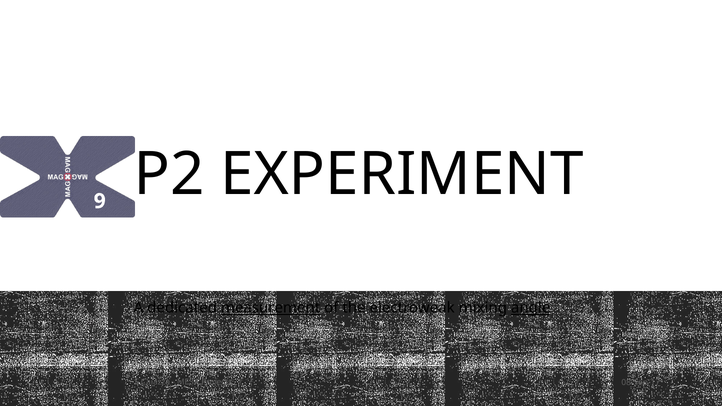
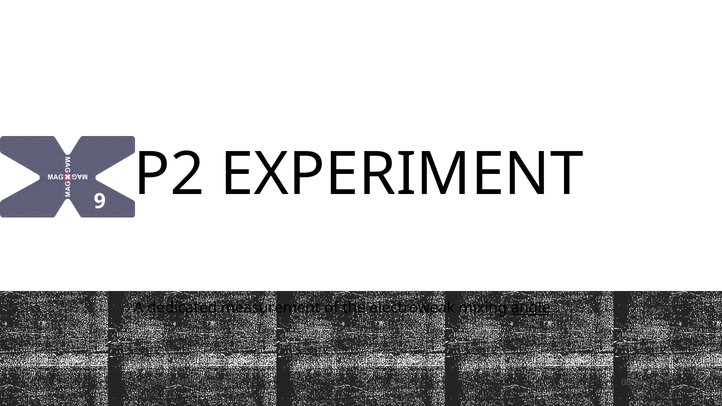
measurement underline: present -> none
